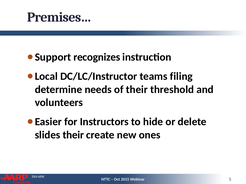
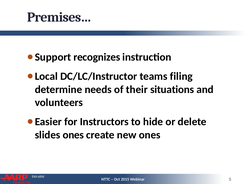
threshold: threshold -> situations
slides their: their -> ones
